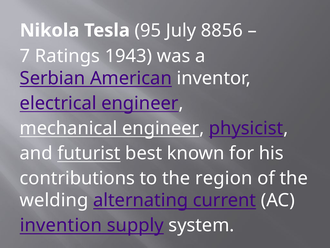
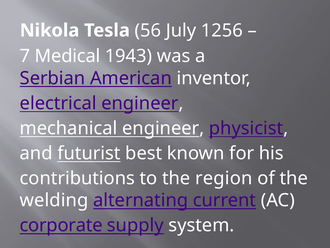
95: 95 -> 56
8856: 8856 -> 1256
Ratings: Ratings -> Medical
invention: invention -> corporate
